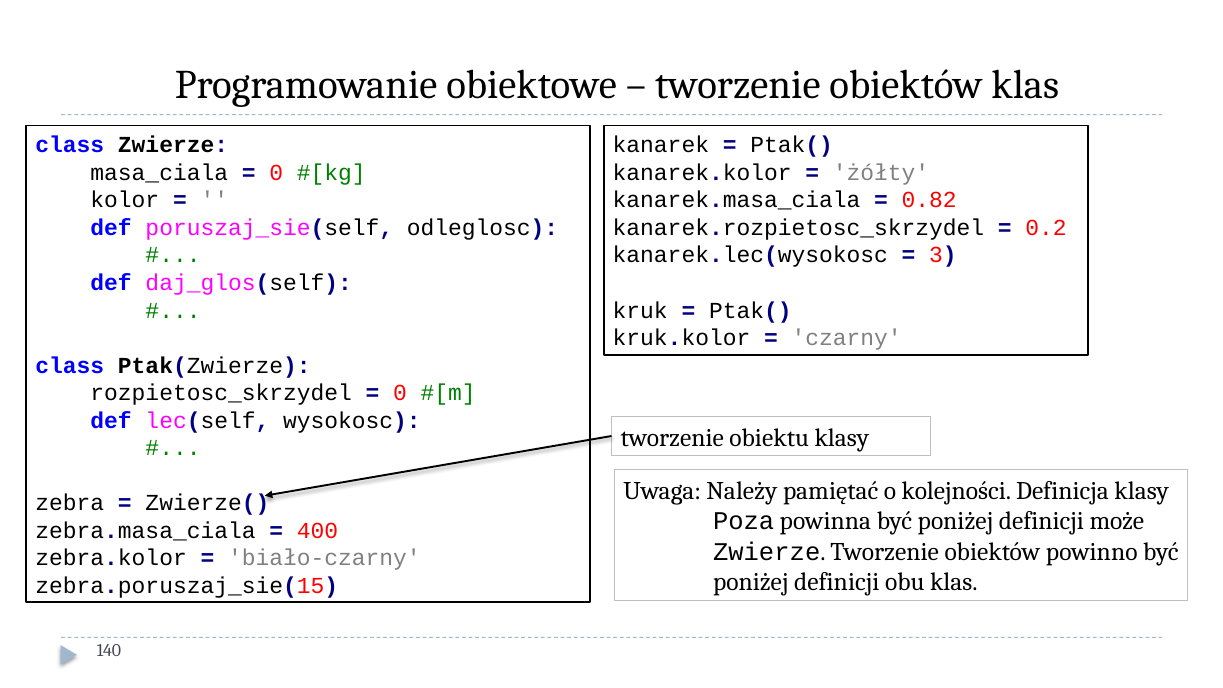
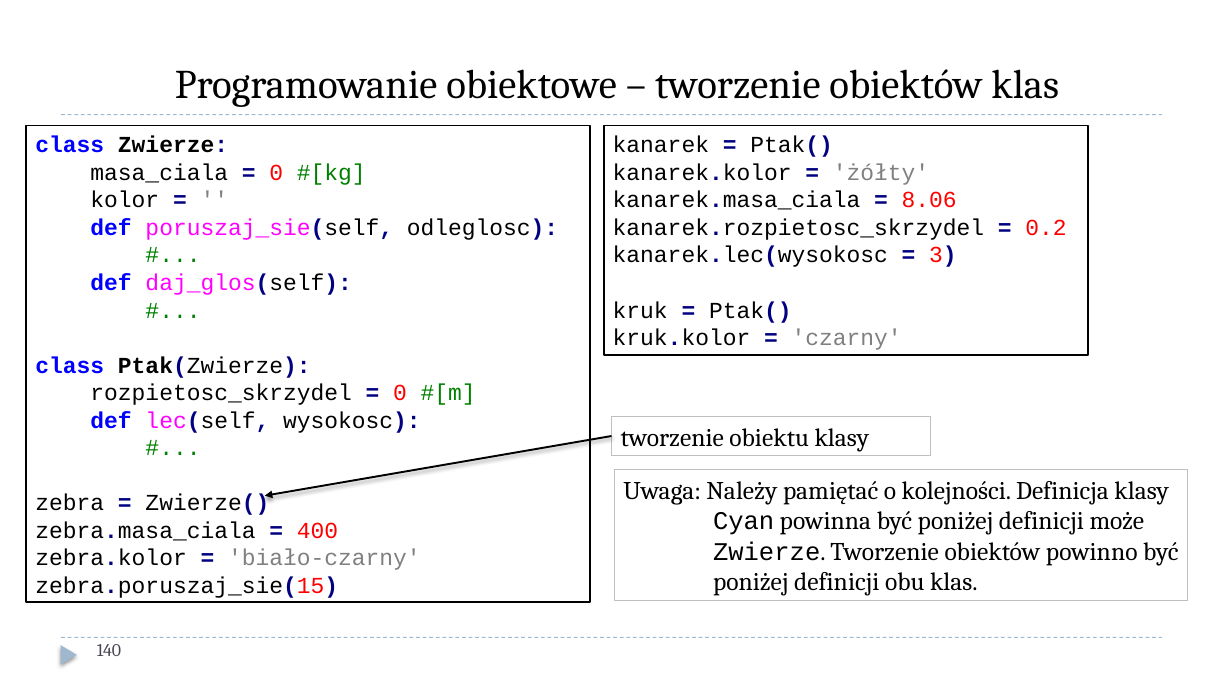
0.82: 0.82 -> 8.06
Poza: Poza -> Cyan
